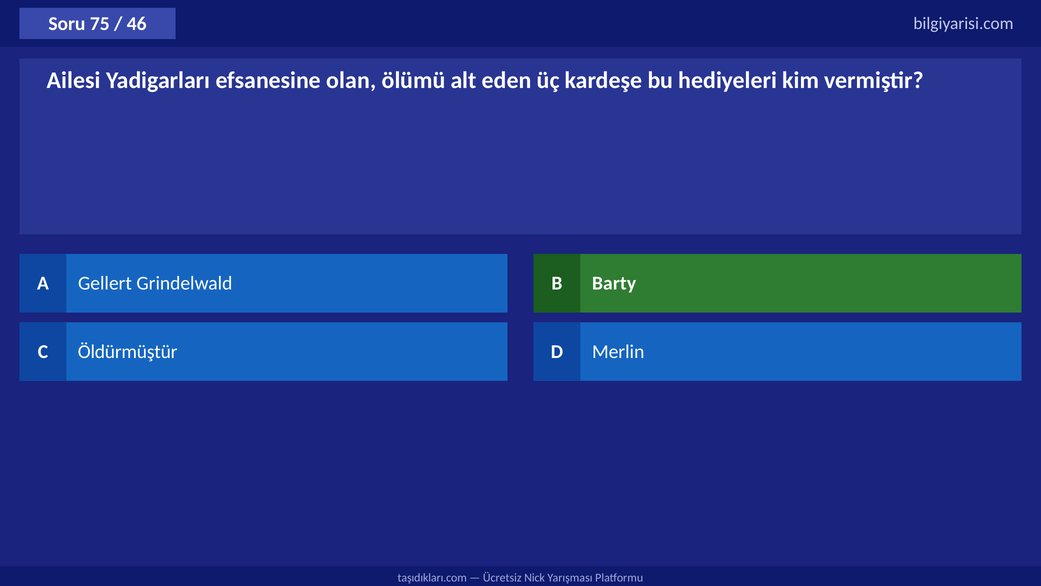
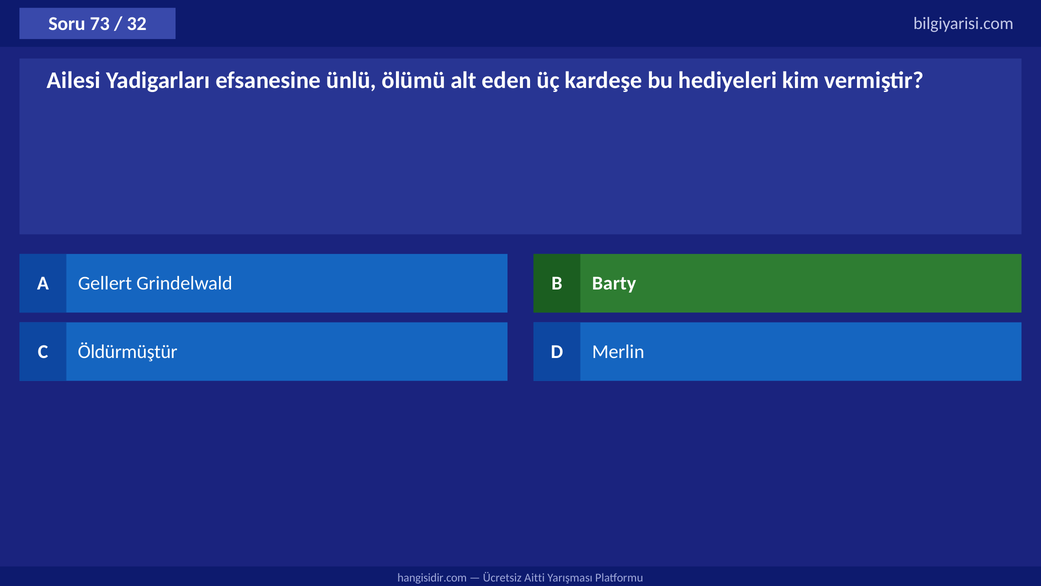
75: 75 -> 73
46: 46 -> 32
olan: olan -> ünlü
taşıdıkları.com: taşıdıkları.com -> hangisidir.com
Nick: Nick -> Aitti
